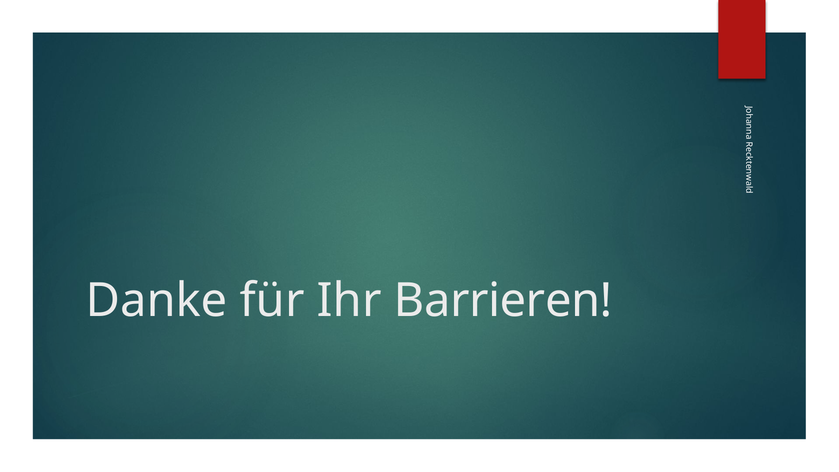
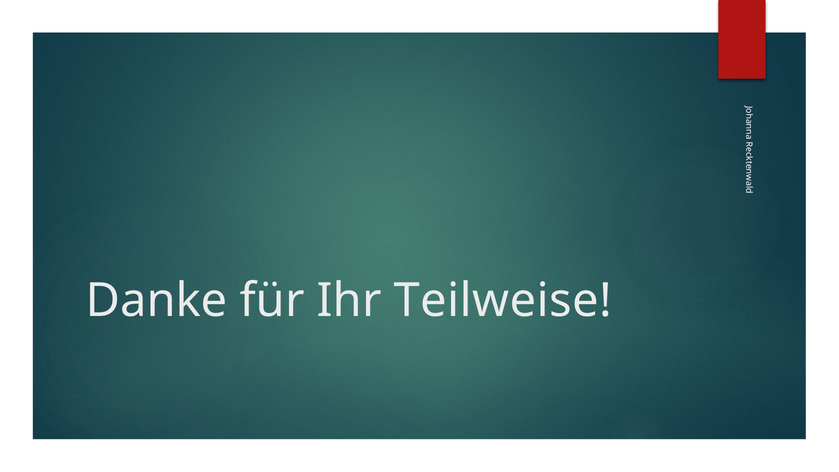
Barrieren: Barrieren -> Teilweise
